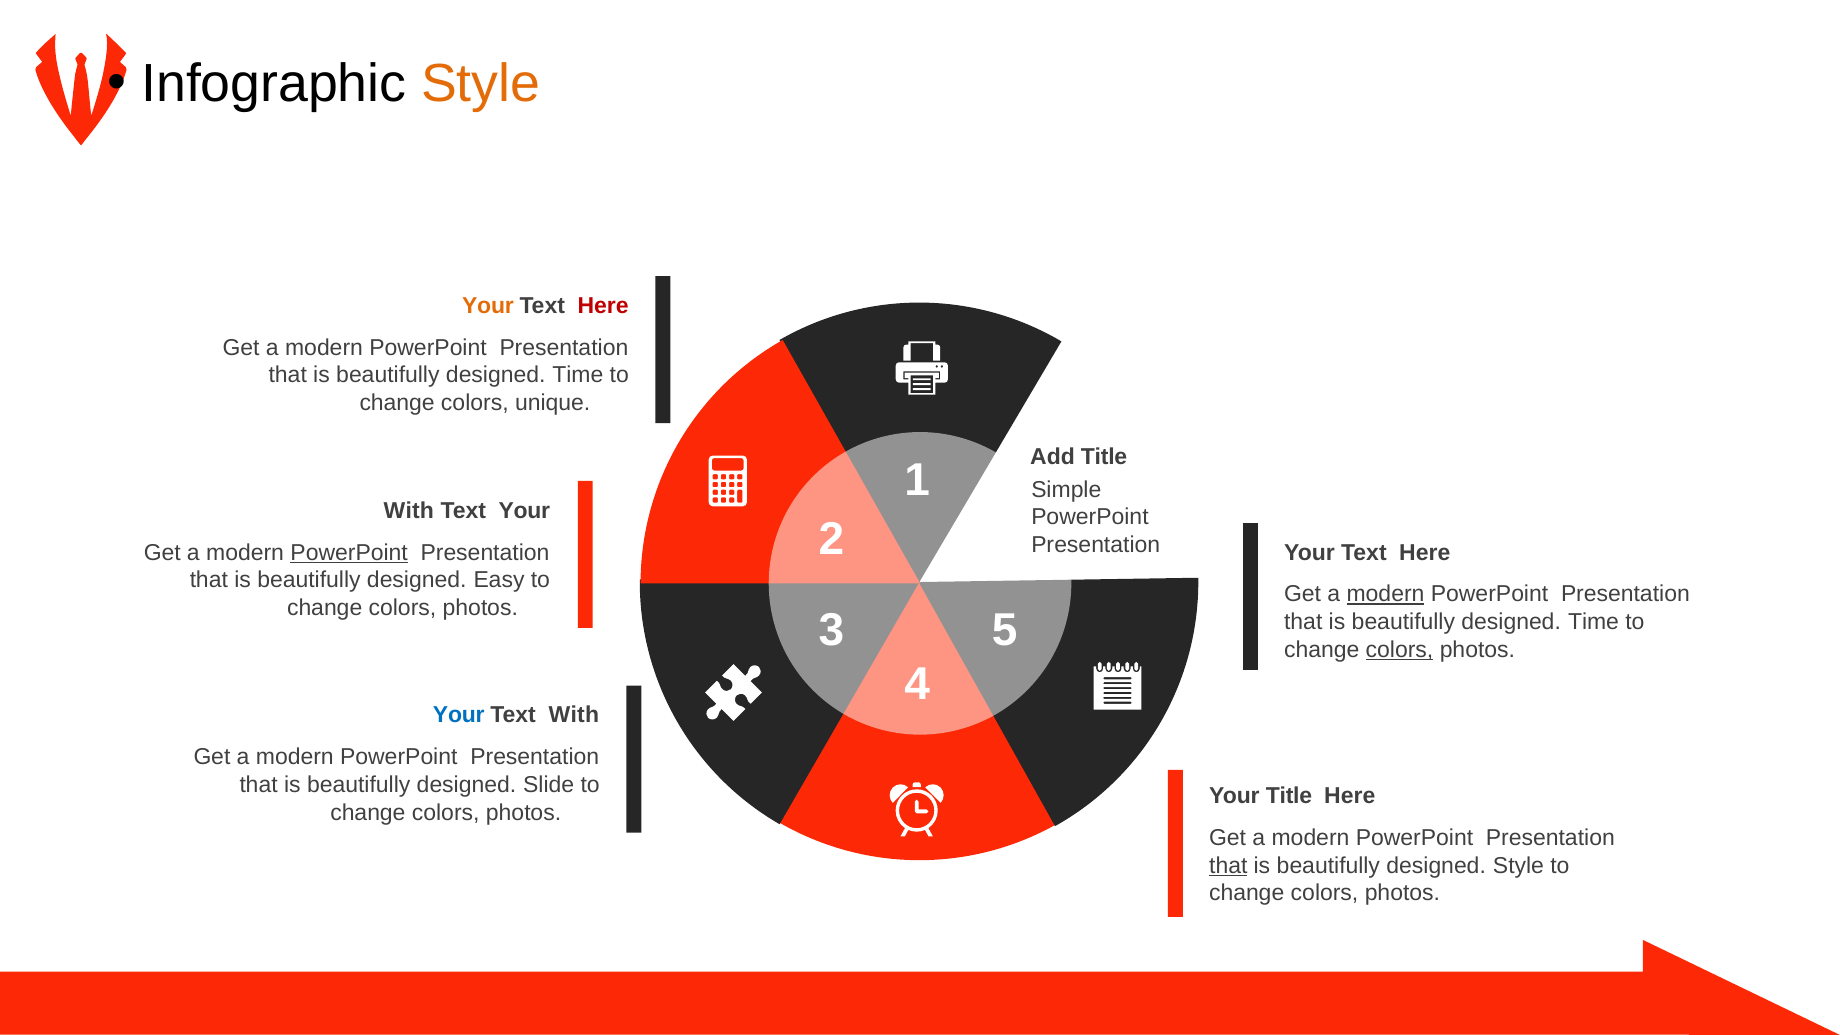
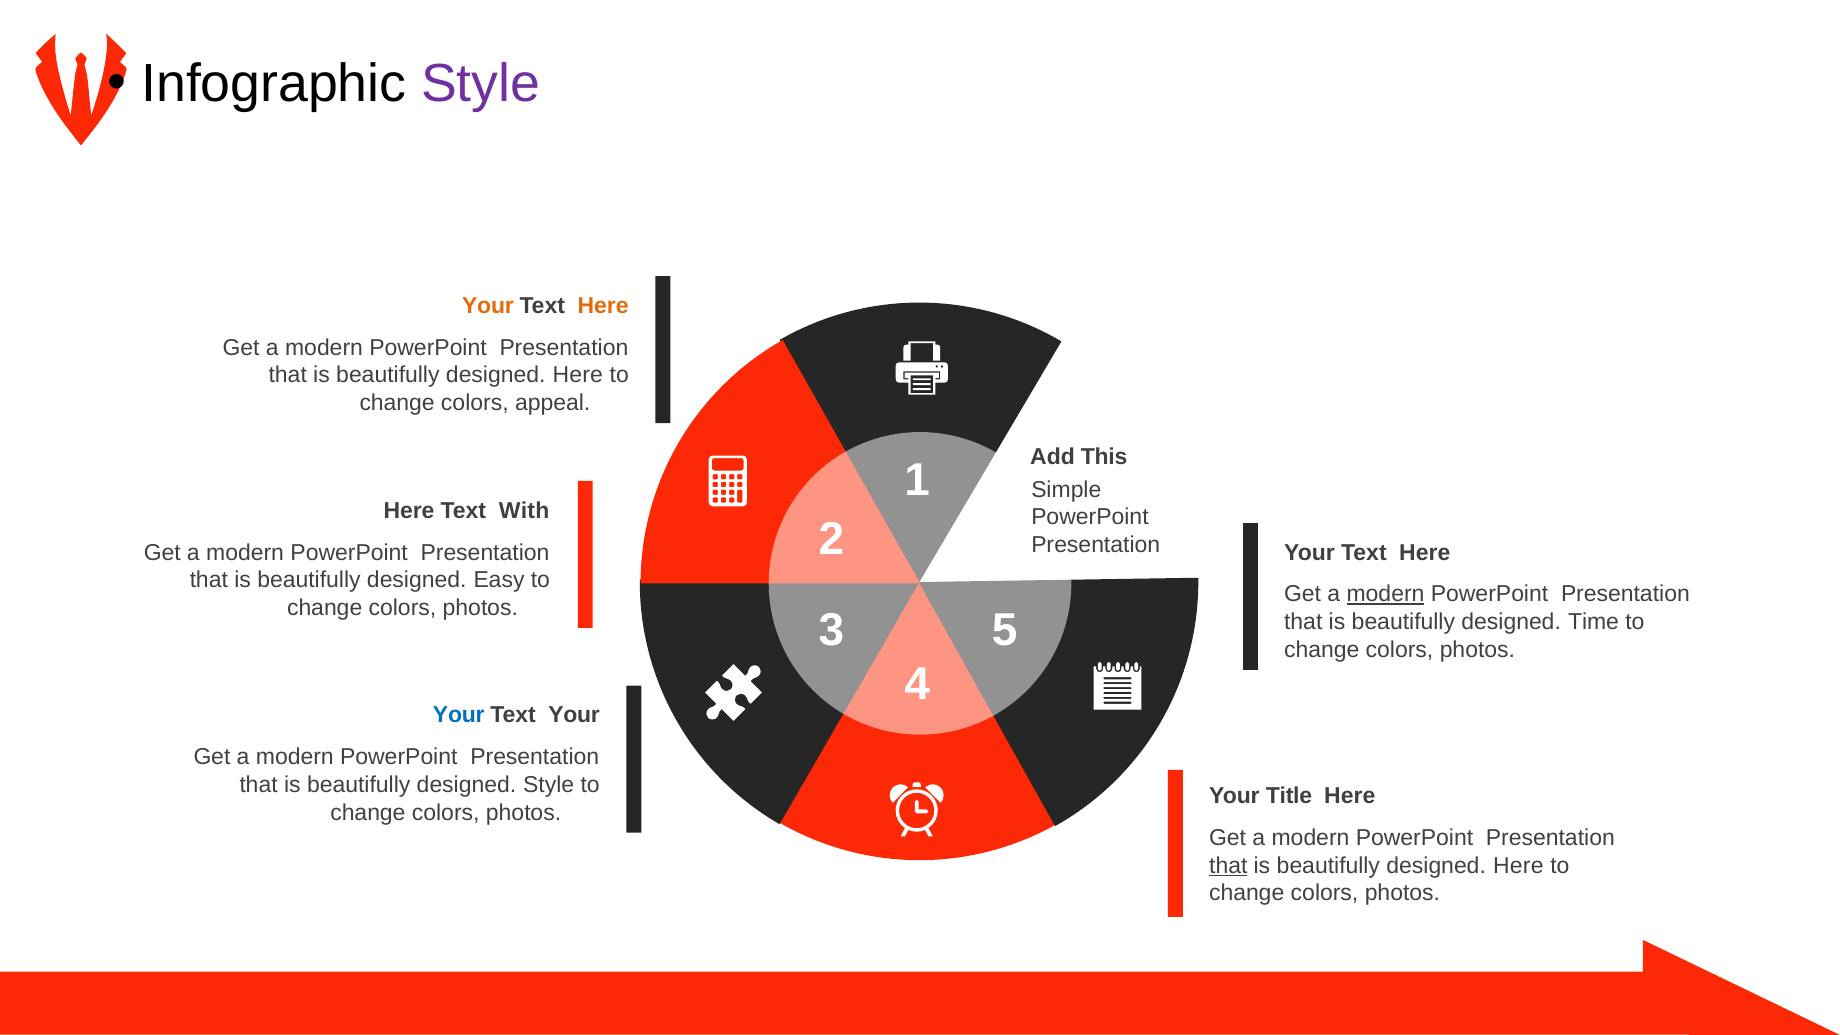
Style at (481, 84) colour: orange -> purple
Here at (603, 306) colour: red -> orange
Time at (578, 375): Time -> Here
unique: unique -> appeal
Add Title: Title -> This
With at (409, 511): With -> Here
Text Your: Your -> With
PowerPoint at (349, 553) underline: present -> none
colors at (1400, 649) underline: present -> none
Text With: With -> Your
designed Slide: Slide -> Style
Style at (1518, 866): Style -> Here
